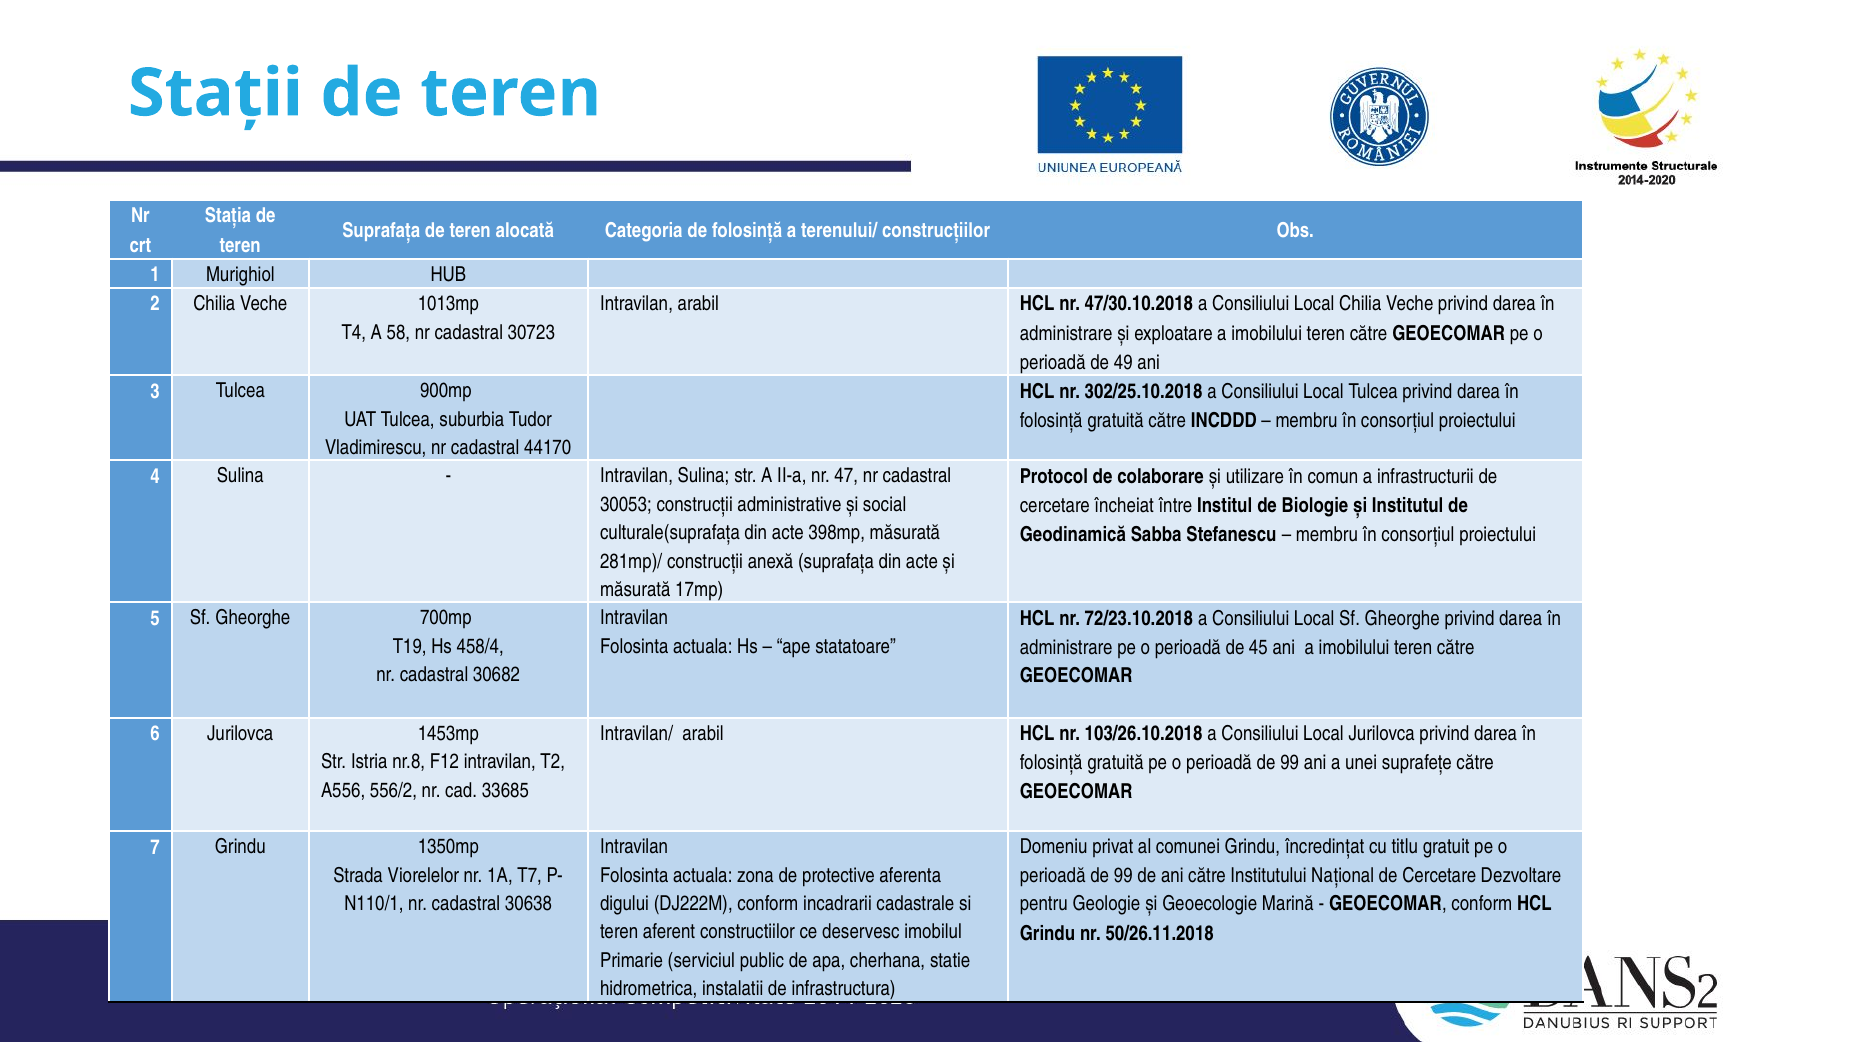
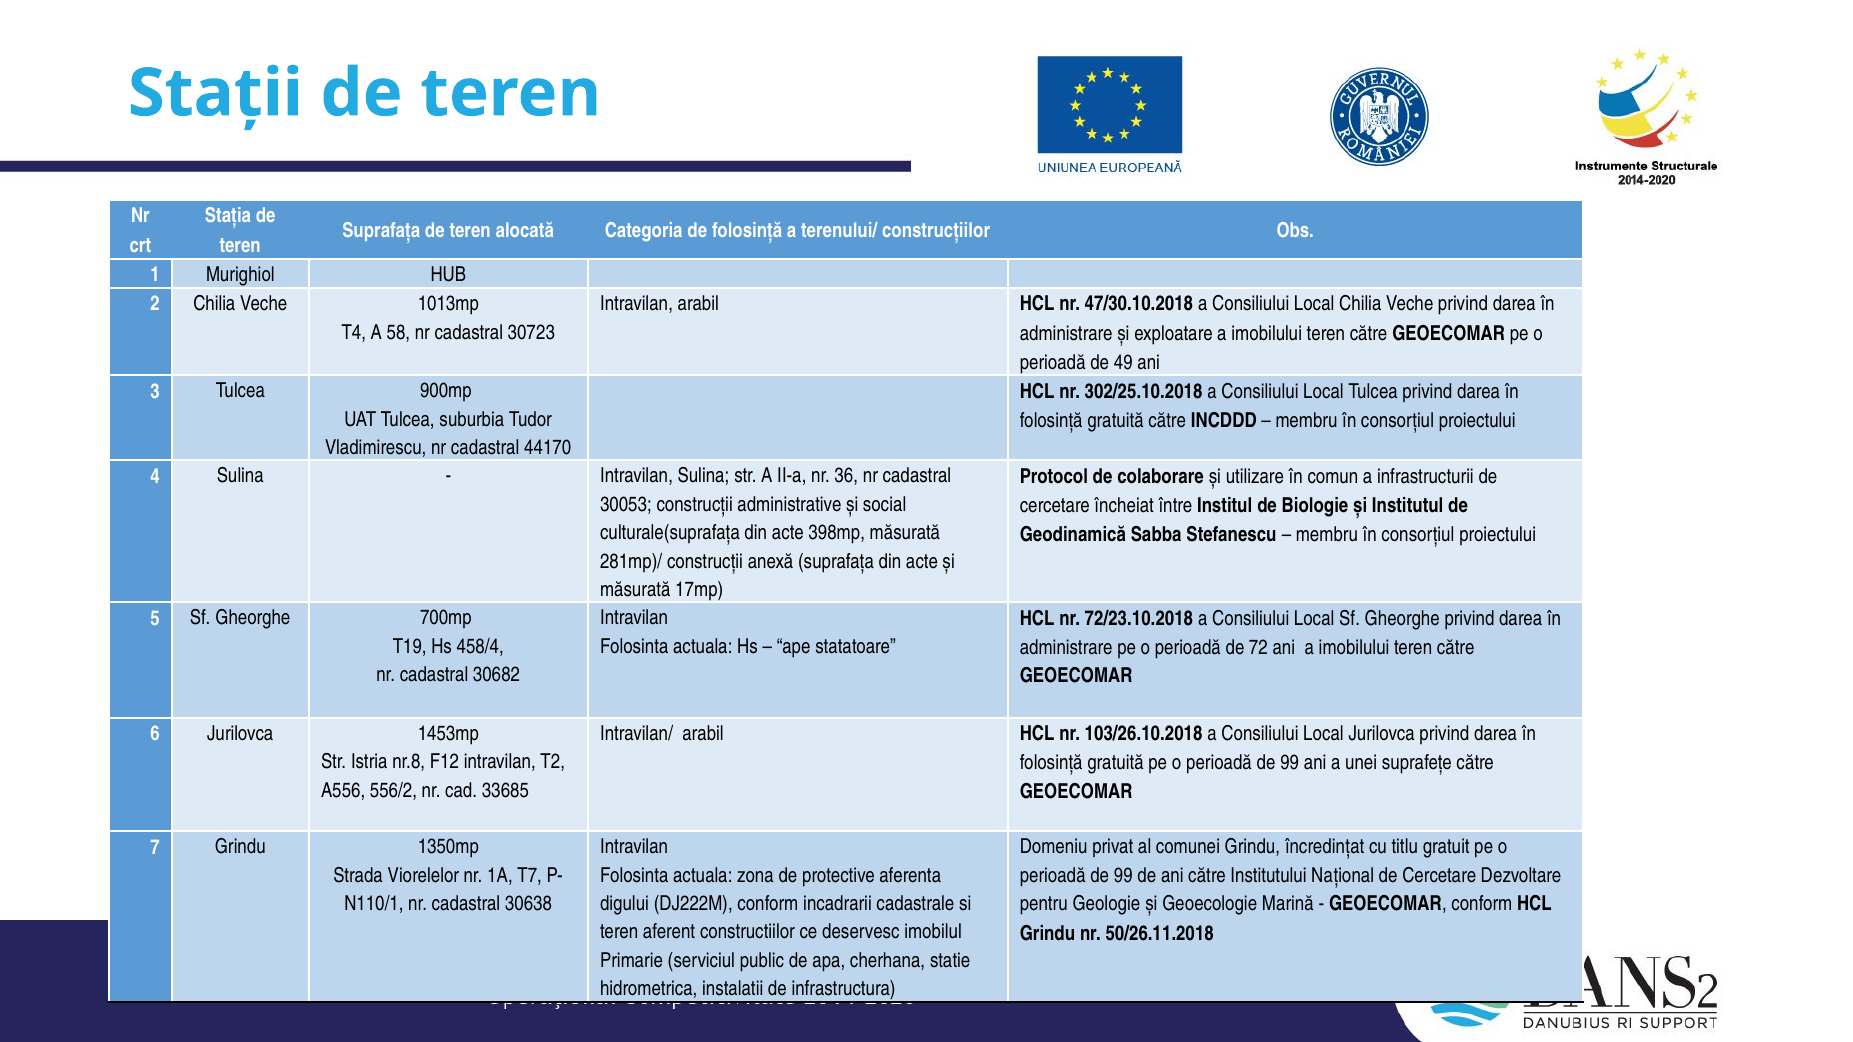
47: 47 -> 36
45: 45 -> 72
